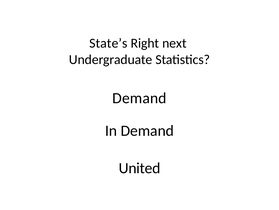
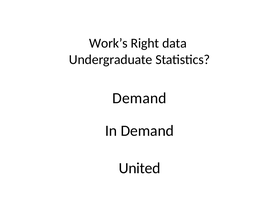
State’s: State’s -> Work’s
next: next -> data
